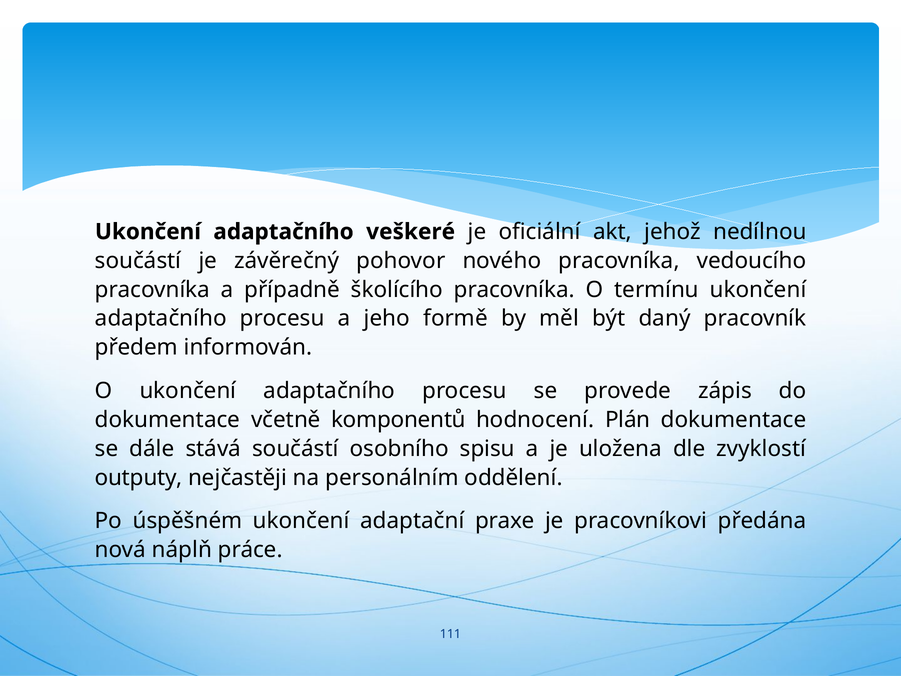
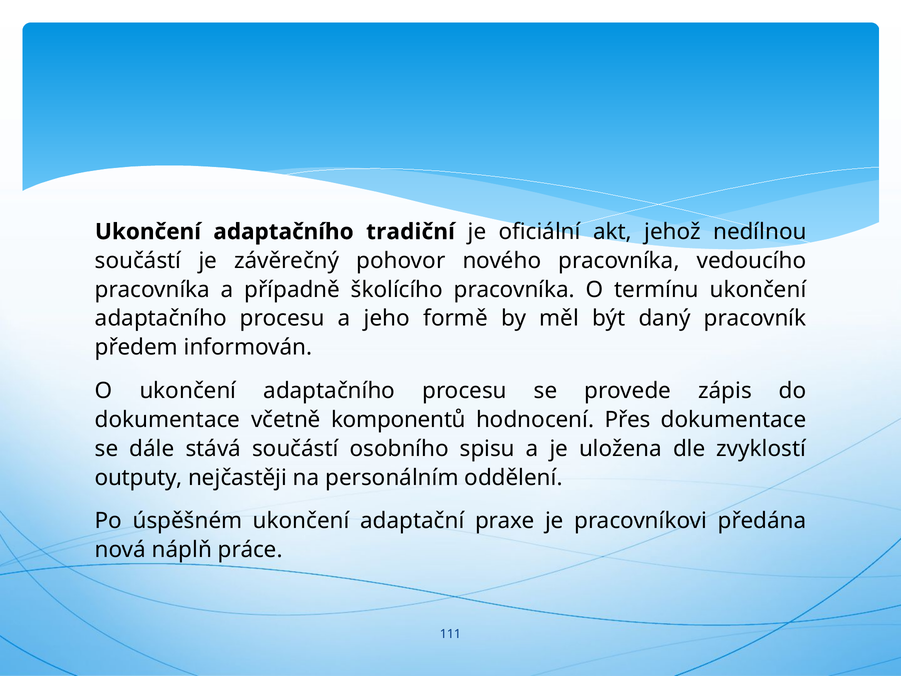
veškeré: veškeré -> tradiční
Plán: Plán -> Přes
